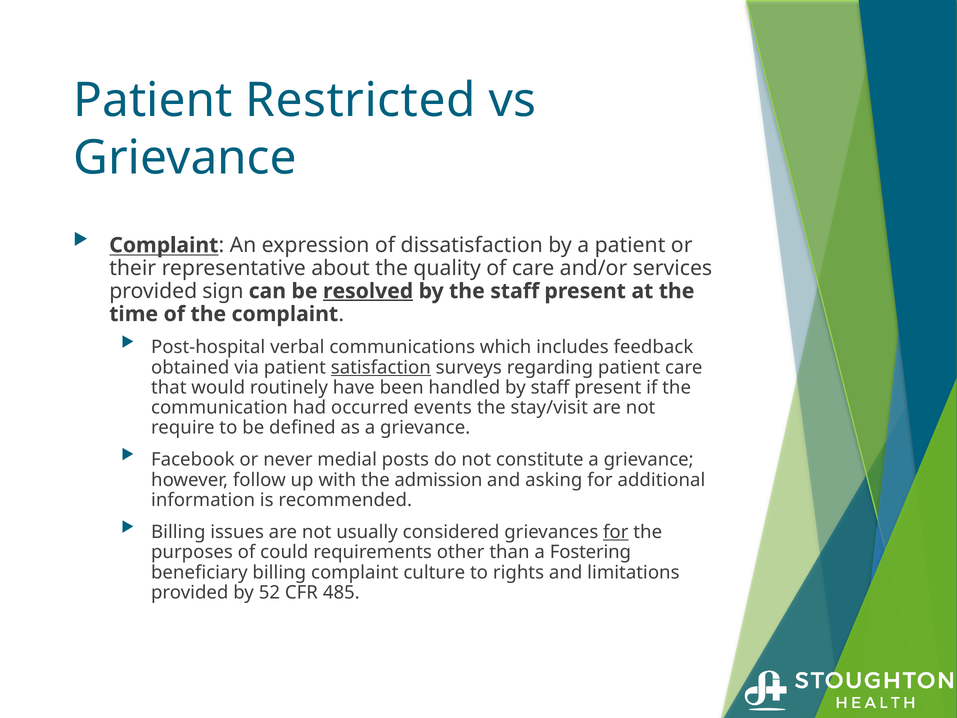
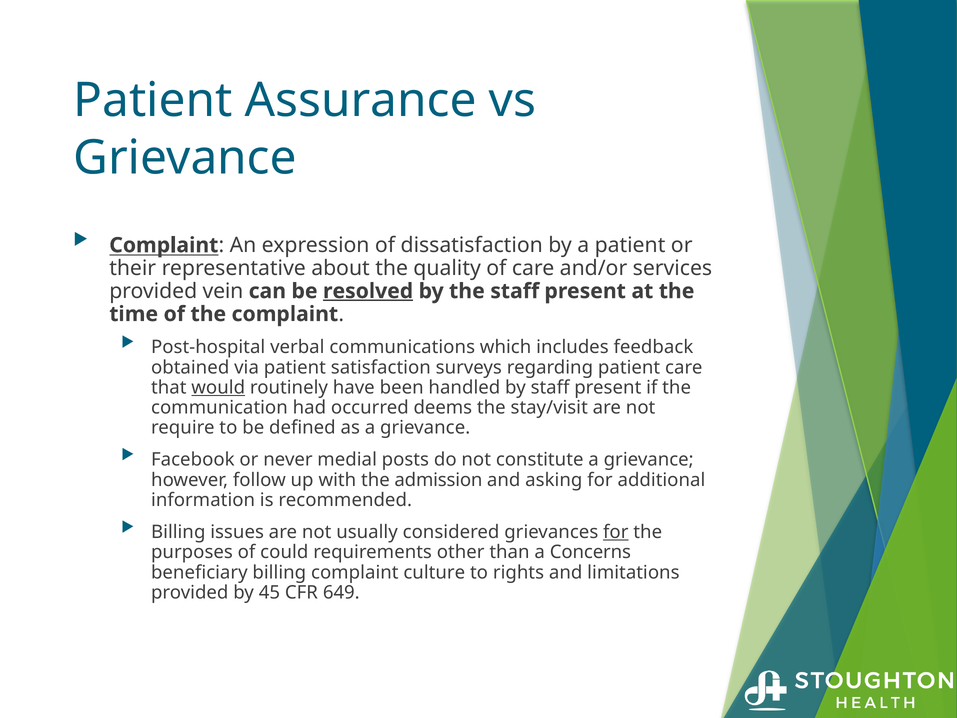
Restricted: Restricted -> Assurance
sign: sign -> vein
satisfaction underline: present -> none
would underline: none -> present
events: events -> deems
Fostering: Fostering -> Concerns
52: 52 -> 45
485: 485 -> 649
